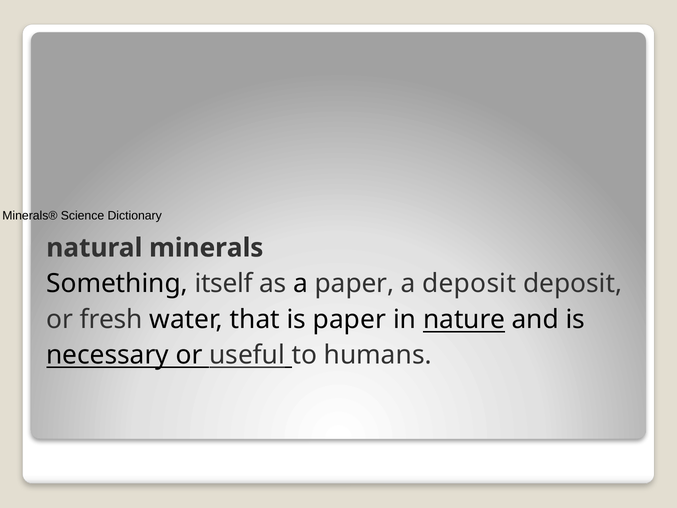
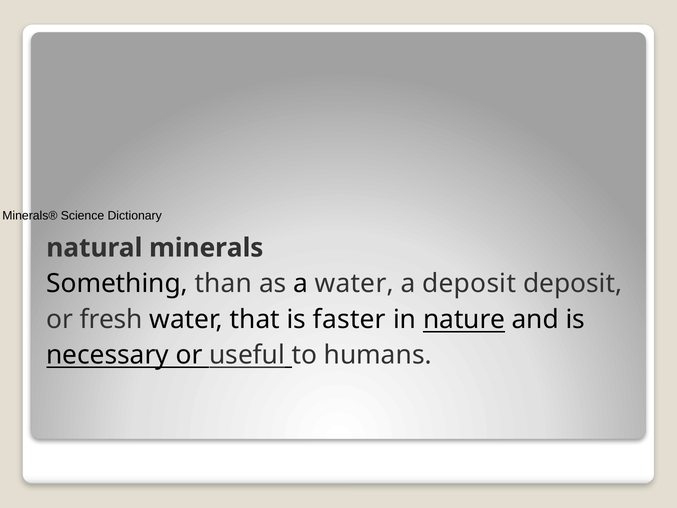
itself: itself -> than
a paper: paper -> water
is paper: paper -> faster
